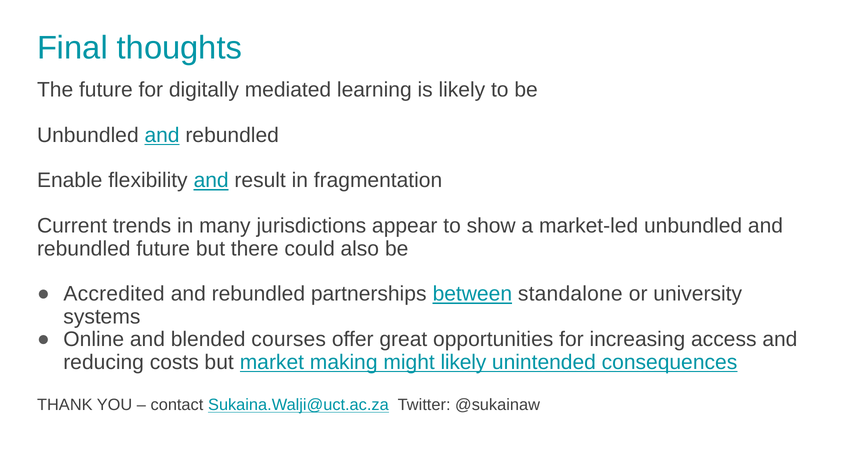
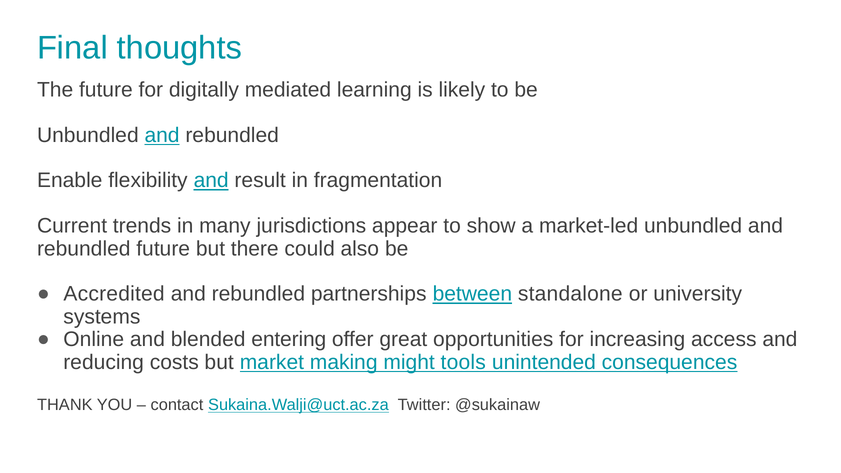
courses: courses -> entering
might likely: likely -> tools
